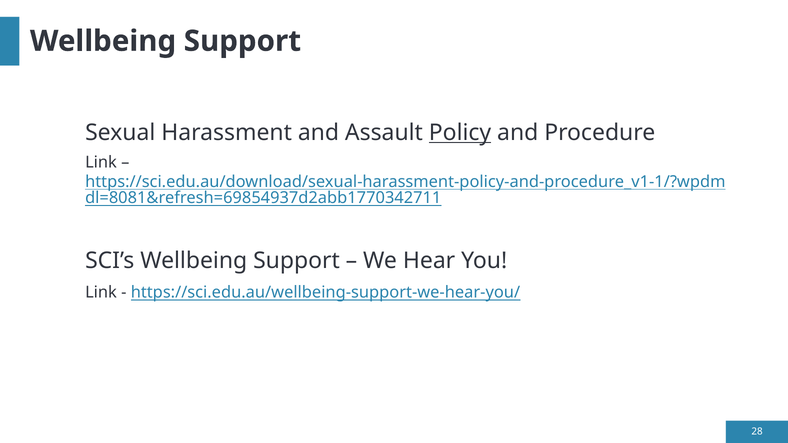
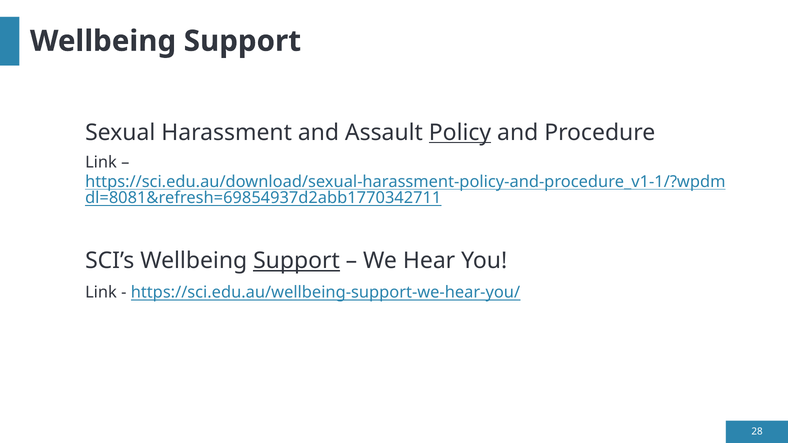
Support at (296, 261) underline: none -> present
